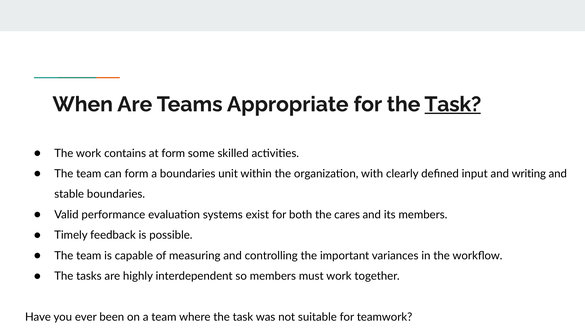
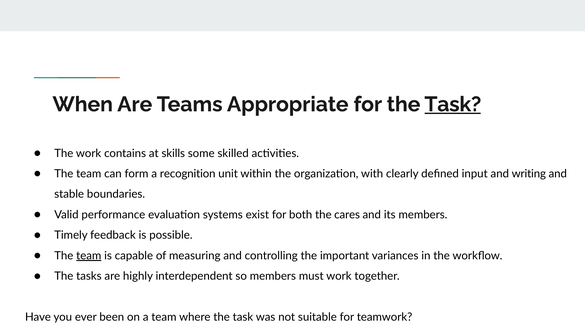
at form: form -> skills
a boundaries: boundaries -> recognition
team at (89, 256) underline: none -> present
